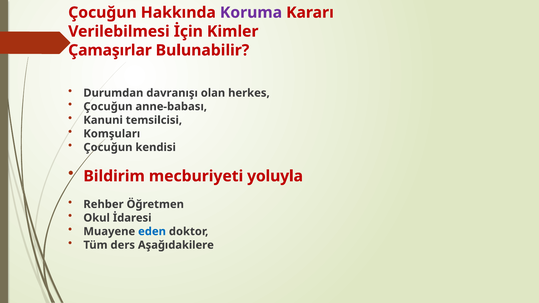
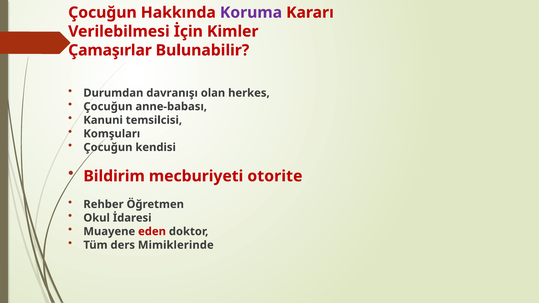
yoluyla: yoluyla -> otorite
eden colour: blue -> red
Aşağıdakilere: Aşağıdakilere -> Mimiklerinde
